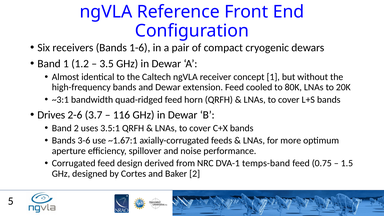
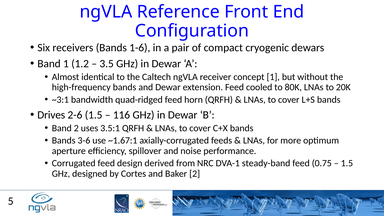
2-6 3.7: 3.7 -> 1.5
temps-band: temps-band -> steady-band
